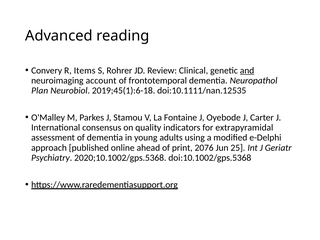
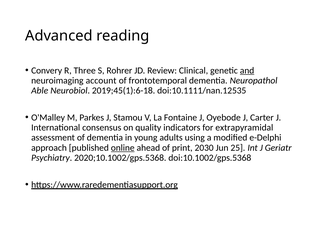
Items: Items -> Three
Plan: Plan -> Able
online underline: none -> present
2076: 2076 -> 2030
